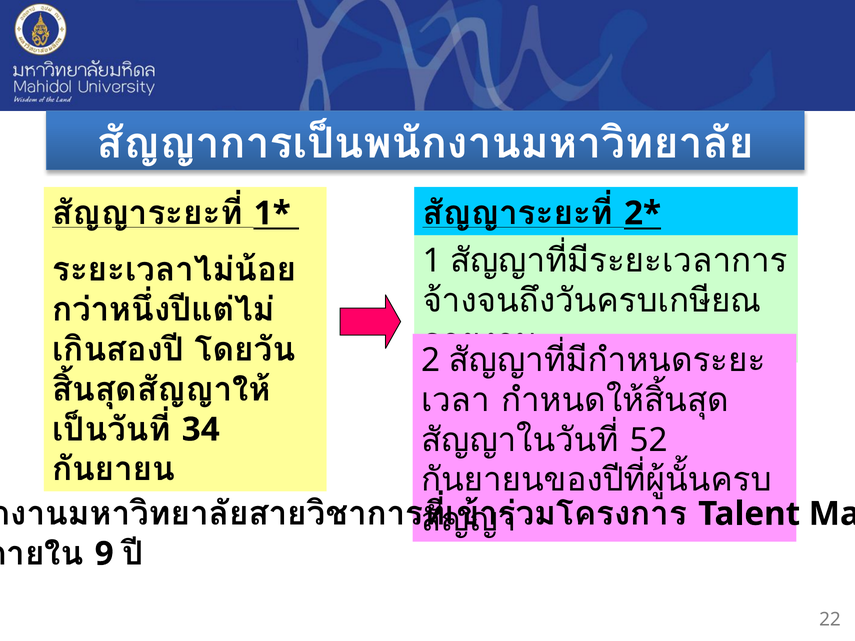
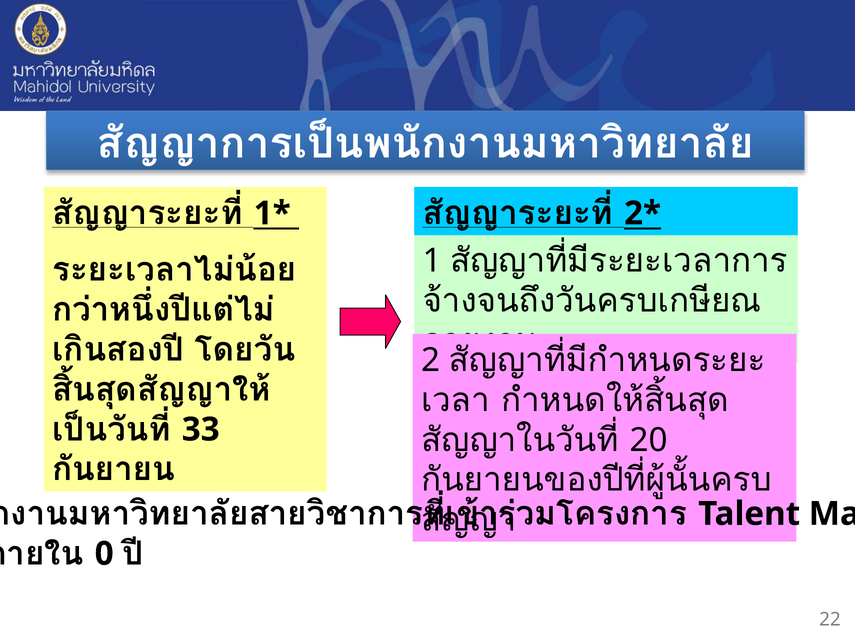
34: 34 -> 33
52: 52 -> 20
9: 9 -> 0
